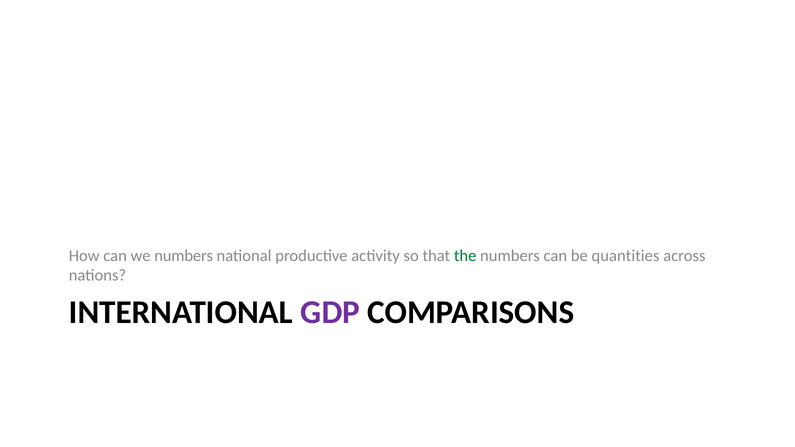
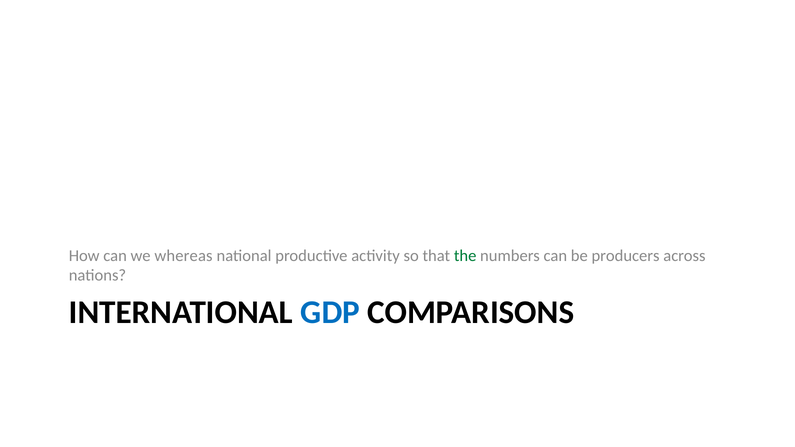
we numbers: numbers -> whereas
quantities: quantities -> producers
GDP colour: purple -> blue
